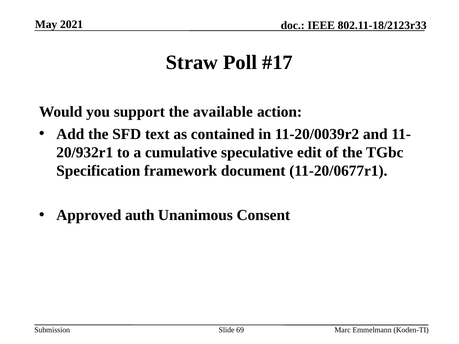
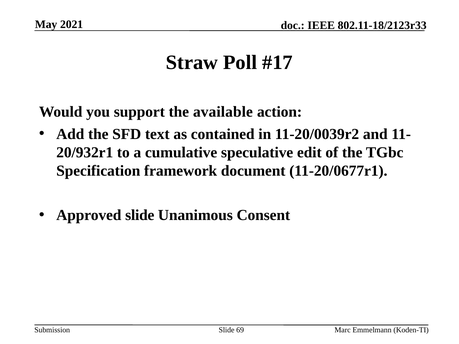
Approved auth: auth -> slide
